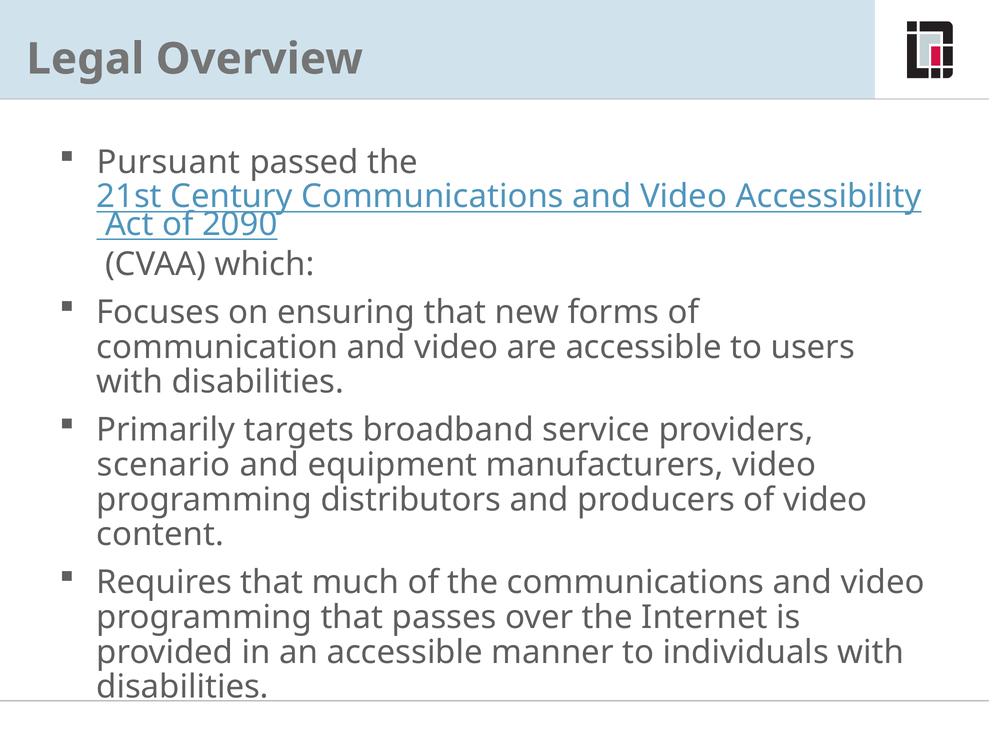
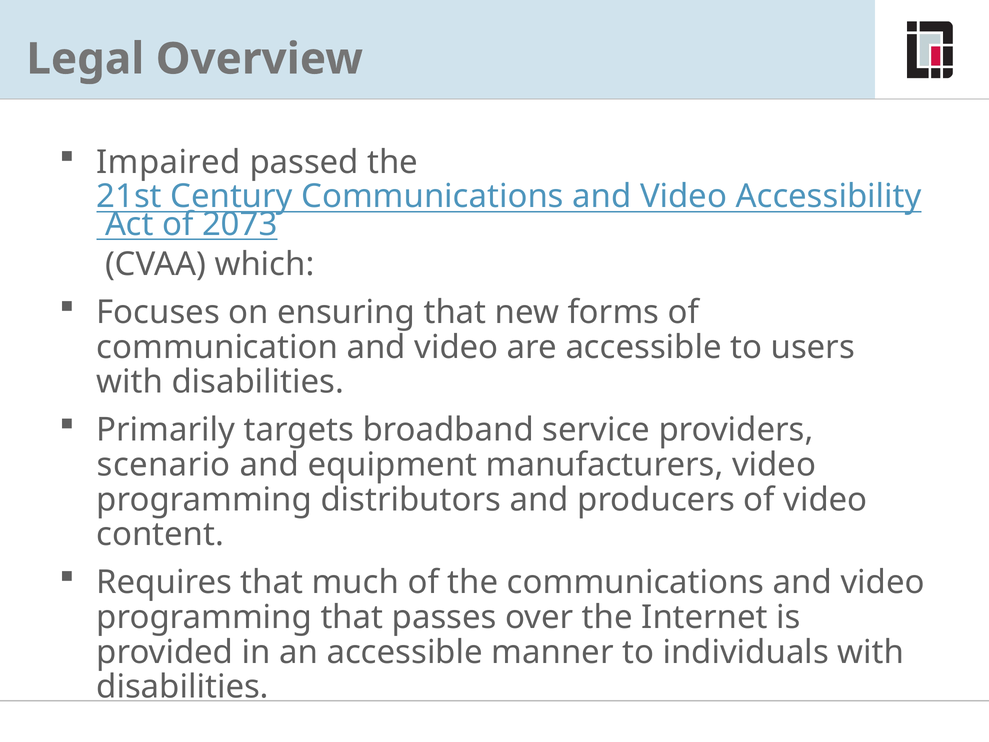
Pursuant: Pursuant -> Impaired
2090: 2090 -> 2073
